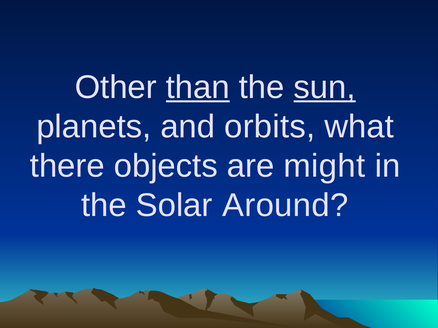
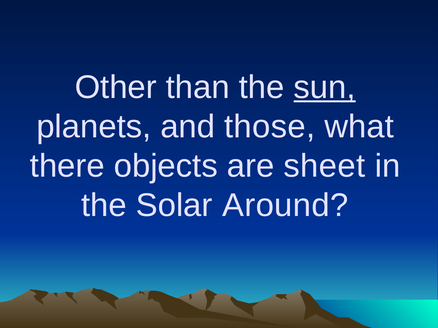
than underline: present -> none
orbits: orbits -> those
might: might -> sheet
